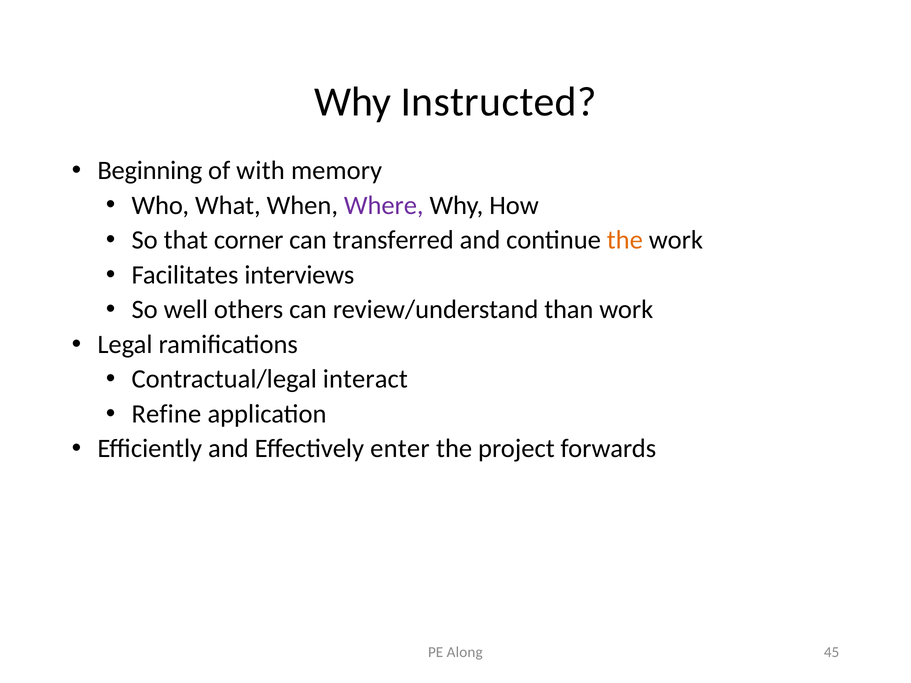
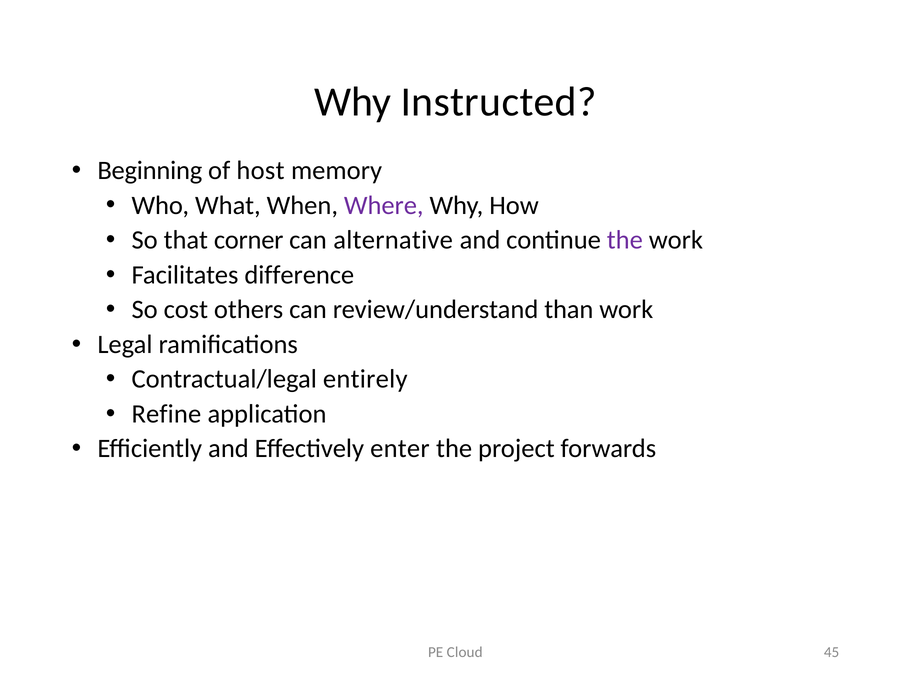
with: with -> host
transferred: transferred -> alternative
the at (625, 240) colour: orange -> purple
interviews: interviews -> difference
well: well -> cost
interact: interact -> entirely
Along: Along -> Cloud
